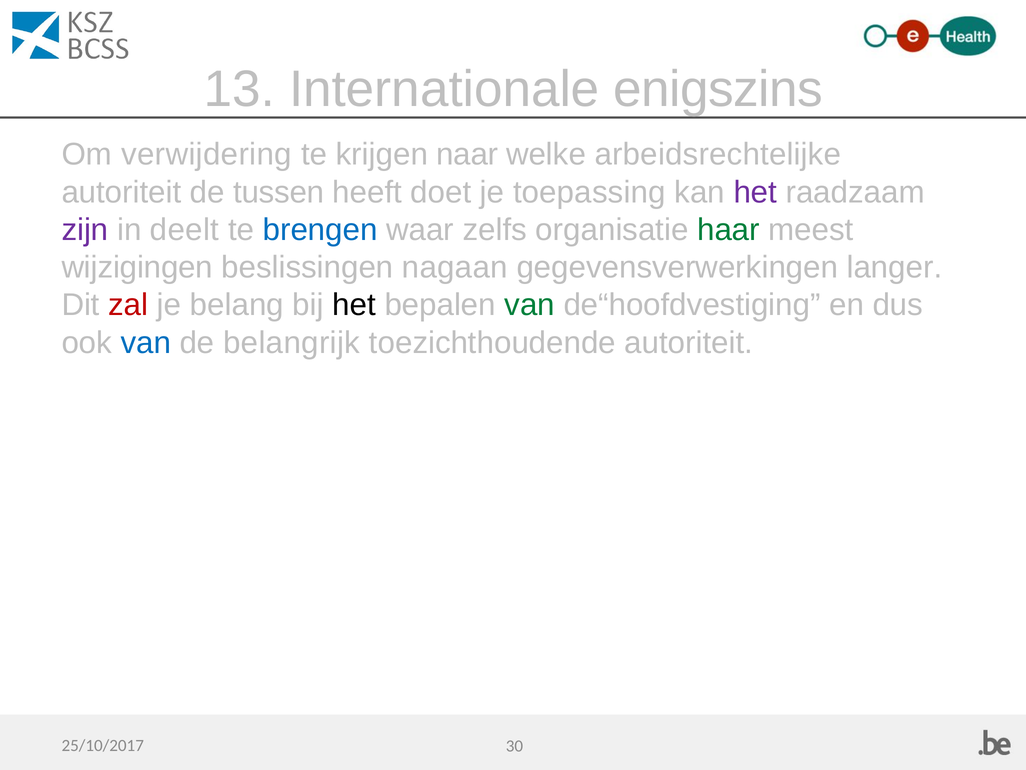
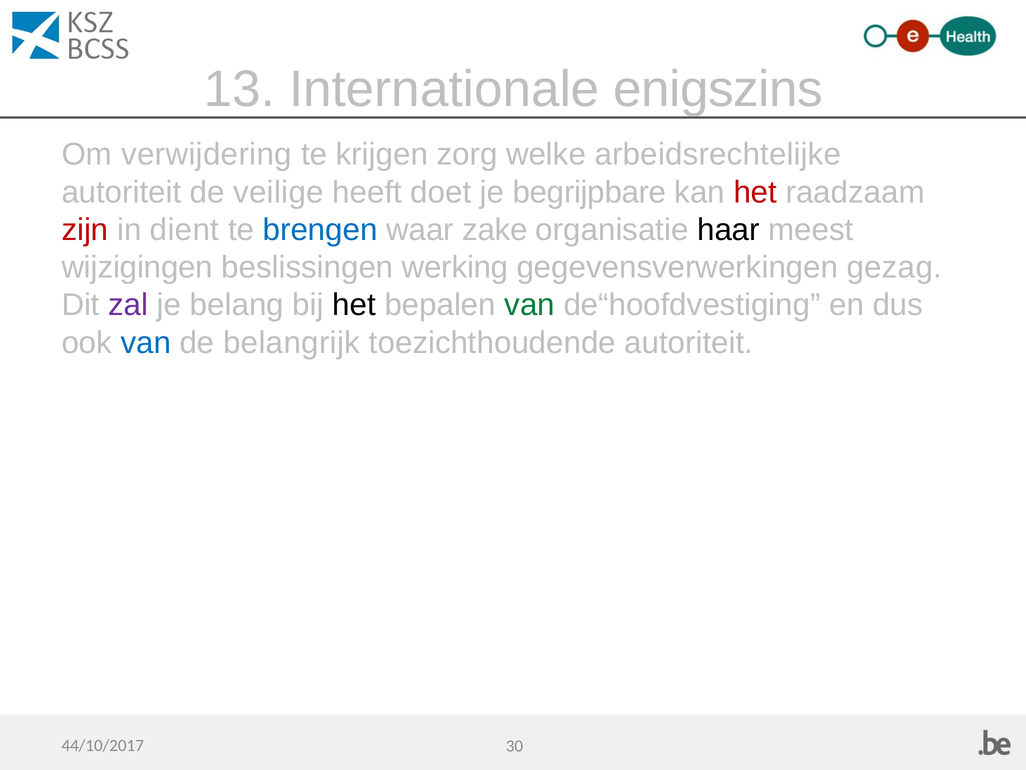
naar: naar -> zorg
tussen: tussen -> veilige
toepassing: toepassing -> begrijpbare
het at (755, 192) colour: purple -> red
zijn colour: purple -> red
deelt: deelt -> dient
zelfs: zelfs -> zake
haar colour: green -> black
nagaan: nagaan -> werking
langer: langer -> gezag
zal colour: red -> purple
25/10/2017: 25/10/2017 -> 44/10/2017
